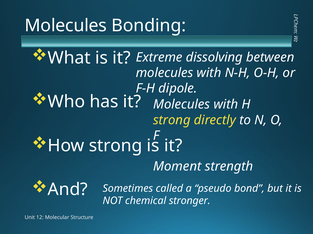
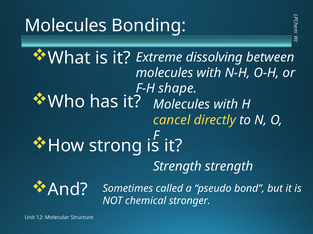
dipole: dipole -> shape
strong at (172, 120): strong -> cancel
Moment at (177, 167): Moment -> Strength
